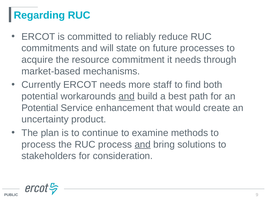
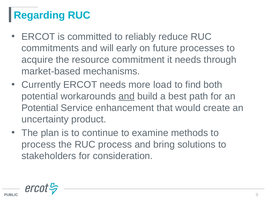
state: state -> early
staff: staff -> load
and at (143, 145) underline: present -> none
